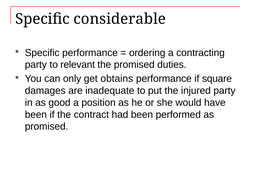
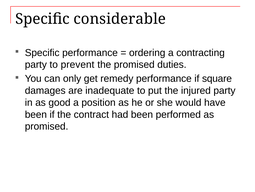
relevant: relevant -> prevent
obtains: obtains -> remedy
